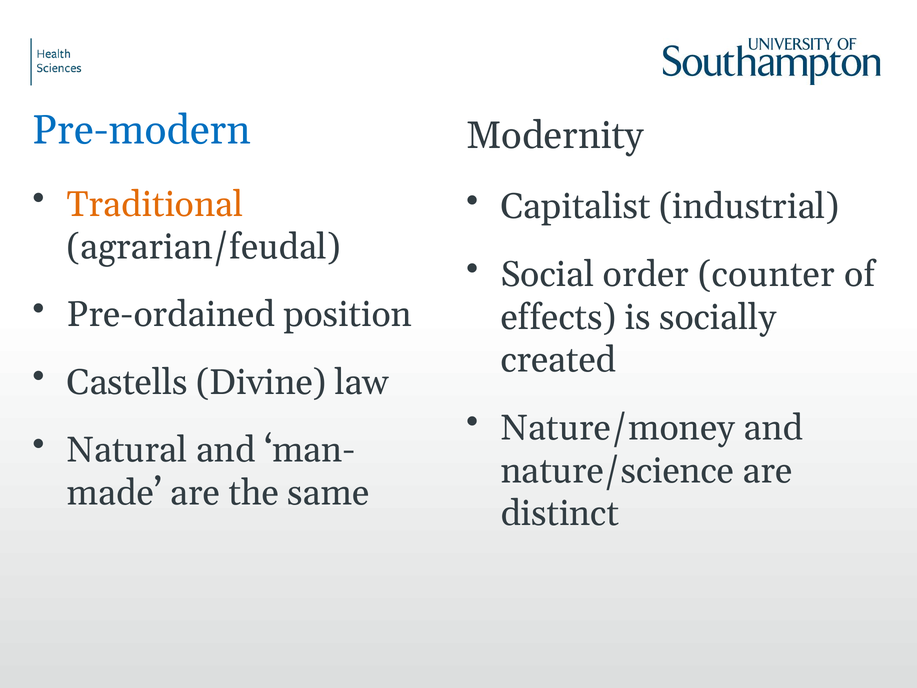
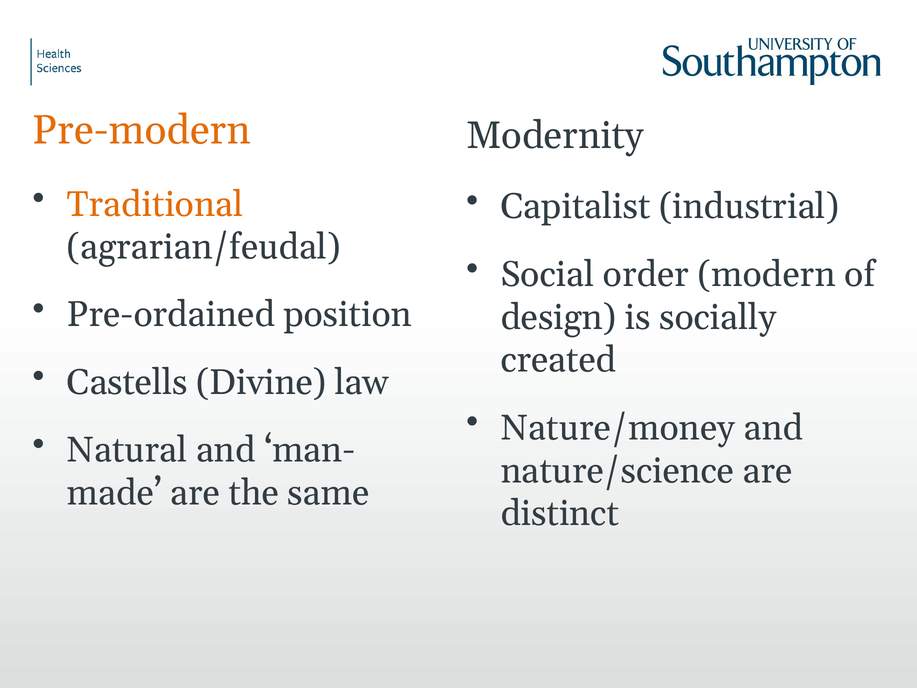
Pre-modern colour: blue -> orange
counter: counter -> modern
effects: effects -> design
